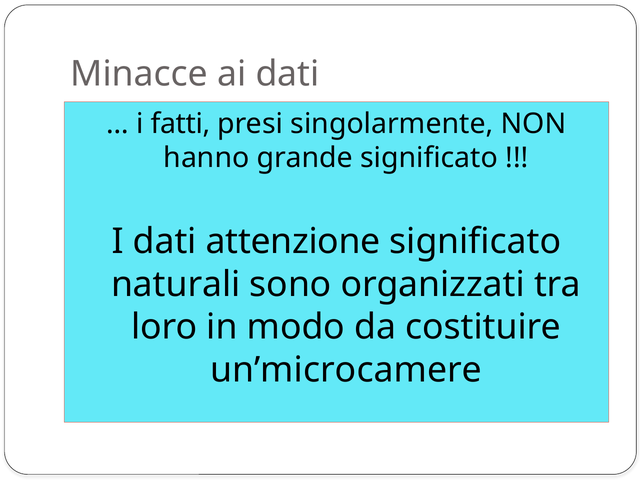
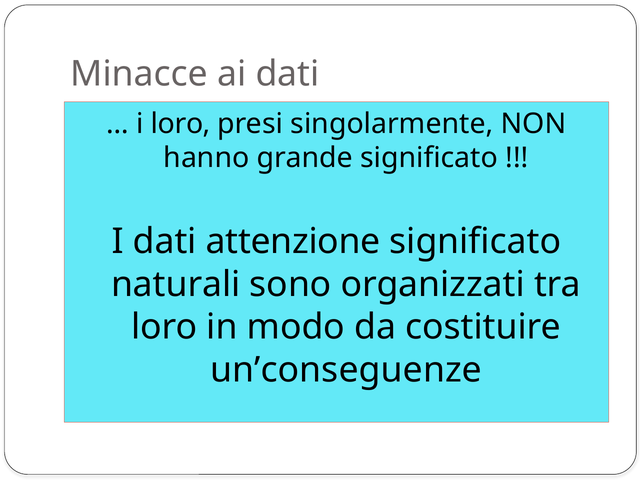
i fatti: fatti -> loro
un’microcamere: un’microcamere -> un’conseguenze
